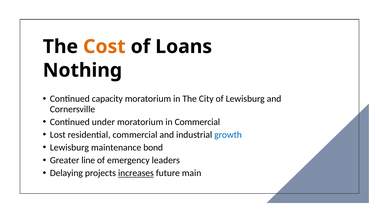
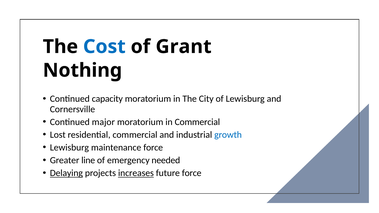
Cost colour: orange -> blue
Loans: Loans -> Grant
under: under -> major
maintenance bond: bond -> force
leaders: leaders -> needed
Delaying underline: none -> present
future main: main -> force
